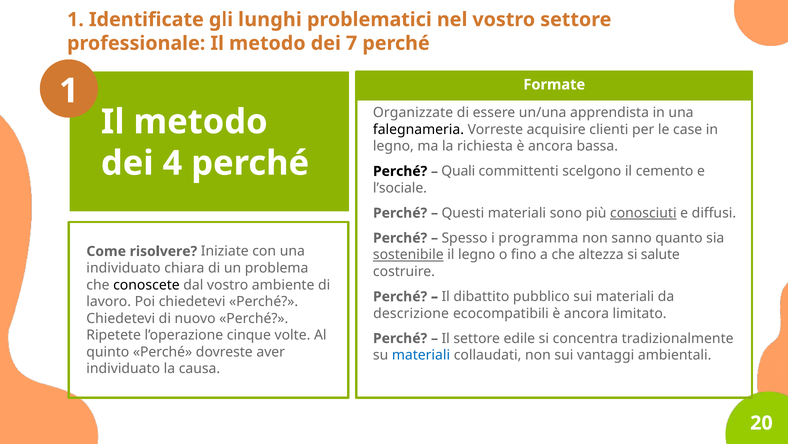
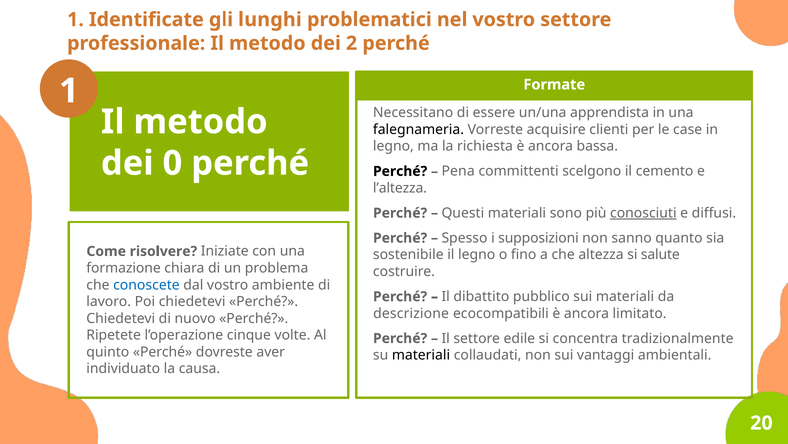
7: 7 -> 2
Organizzate: Organizzate -> Necessitano
4: 4 -> 0
Quali: Quali -> Pena
l’sociale: l’sociale -> l’altezza
programma: programma -> supposizioni
sostenibile underline: present -> none
individuato at (123, 268): individuato -> formazione
conoscete colour: black -> blue
materiali at (421, 355) colour: blue -> black
